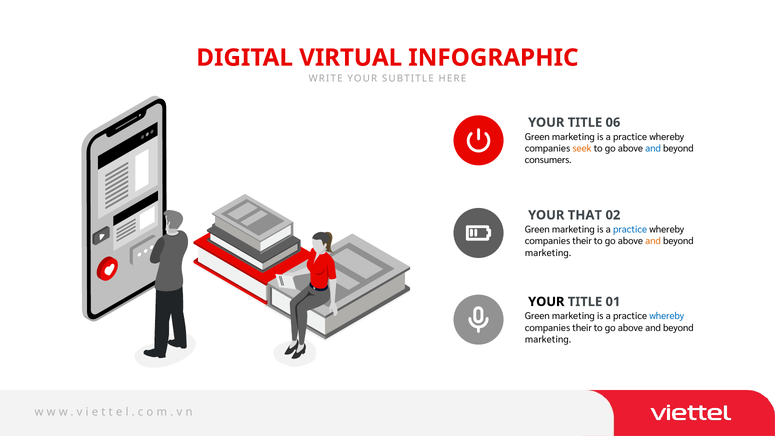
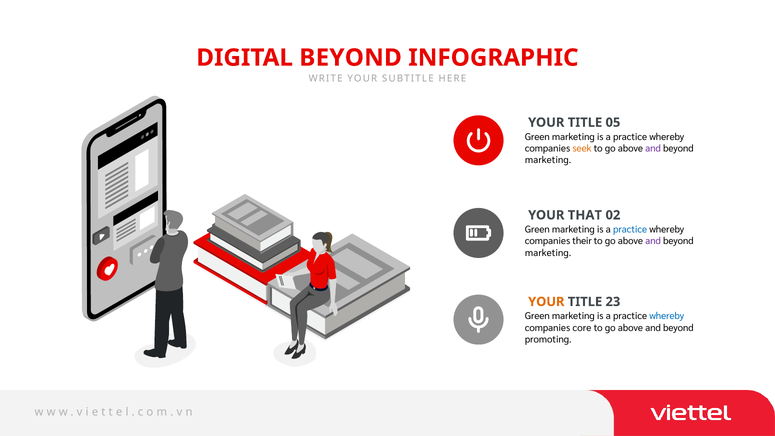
DIGITAL VIRTUAL: VIRTUAL -> BEYOND
06: 06 -> 05
and at (653, 149) colour: blue -> purple
consumers at (548, 160): consumers -> marketing
and at (653, 241) colour: orange -> purple
YOUR at (546, 302) colour: black -> orange
01: 01 -> 23
their at (582, 328): their -> core
marketing at (548, 340): marketing -> promoting
